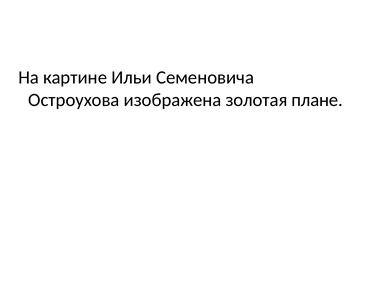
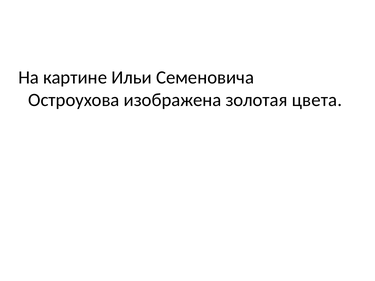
плане: плане -> цвета
